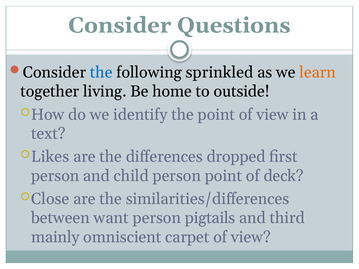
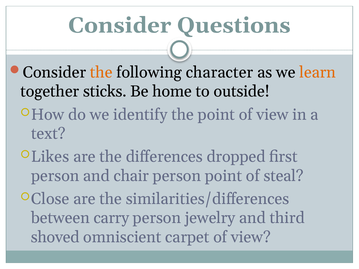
the at (101, 72) colour: blue -> orange
sprinkled: sprinkled -> character
living: living -> sticks
child: child -> chair
deck: deck -> steal
want: want -> carry
pigtails: pigtails -> jewelry
mainly: mainly -> shoved
